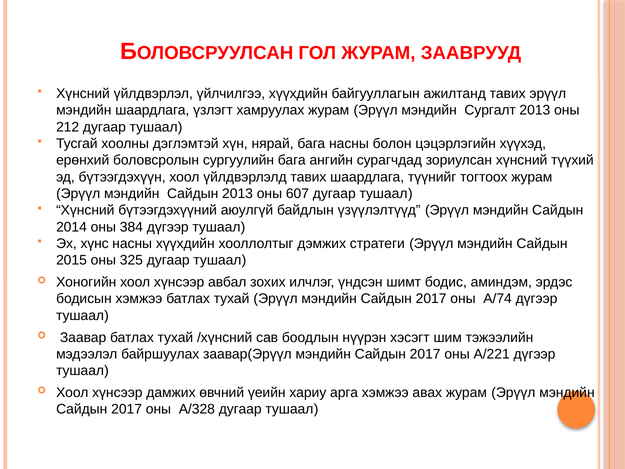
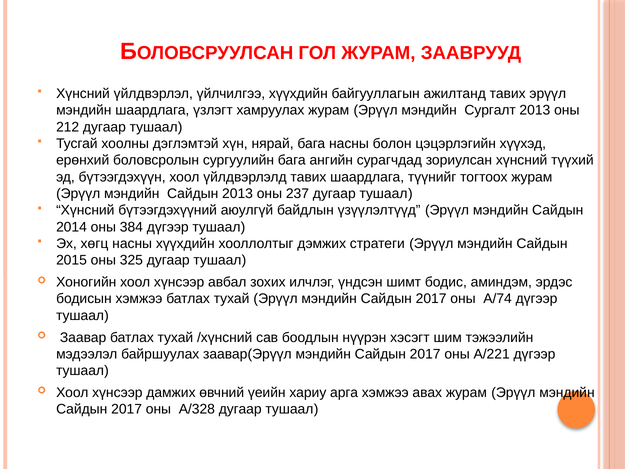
607: 607 -> 237
хүнс: хүнс -> хөгц
